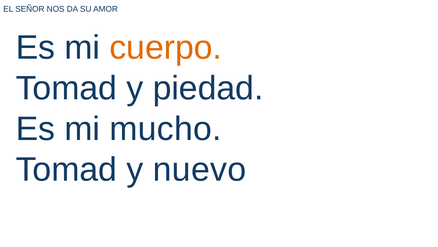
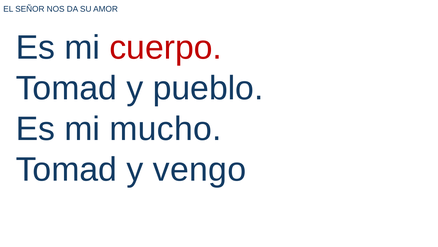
cuerpo colour: orange -> red
piedad: piedad -> pueblo
nuevo: nuevo -> vengo
